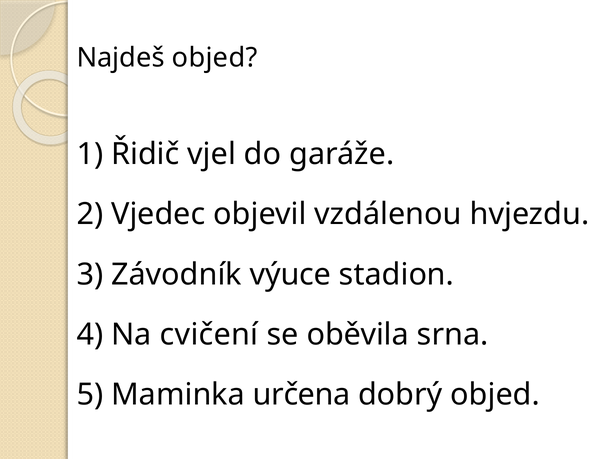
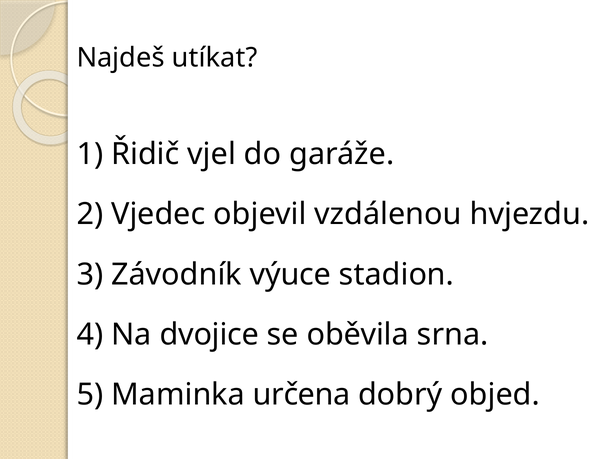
Najdeš objed: objed -> utíkat
cvičení: cvičení -> dvojice
